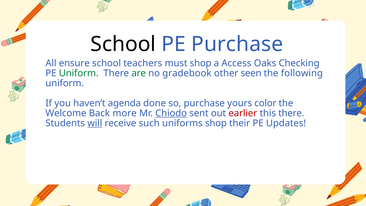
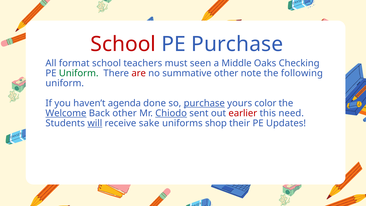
School at (123, 44) colour: black -> red
ensure: ensure -> format
must shop: shop -> seen
Access: Access -> Middle
are colour: green -> red
gradebook: gradebook -> summative
seen: seen -> note
purchase at (204, 103) underline: none -> present
Welcome underline: none -> present
Back more: more -> other
this there: there -> need
such: such -> sake
